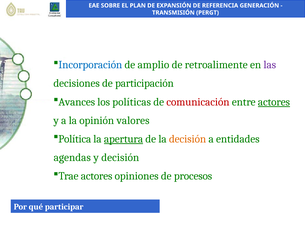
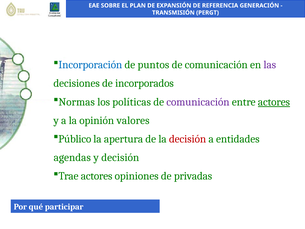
amplio: amplio -> puntos
retroalimente at (216, 65): retroalimente -> comunicación
participación: participación -> incorporados
Avances: Avances -> Normas
comunicación at (198, 102) colour: red -> purple
Política: Política -> Público
apertura underline: present -> none
decisión at (188, 139) colour: orange -> red
procesos: procesos -> privadas
